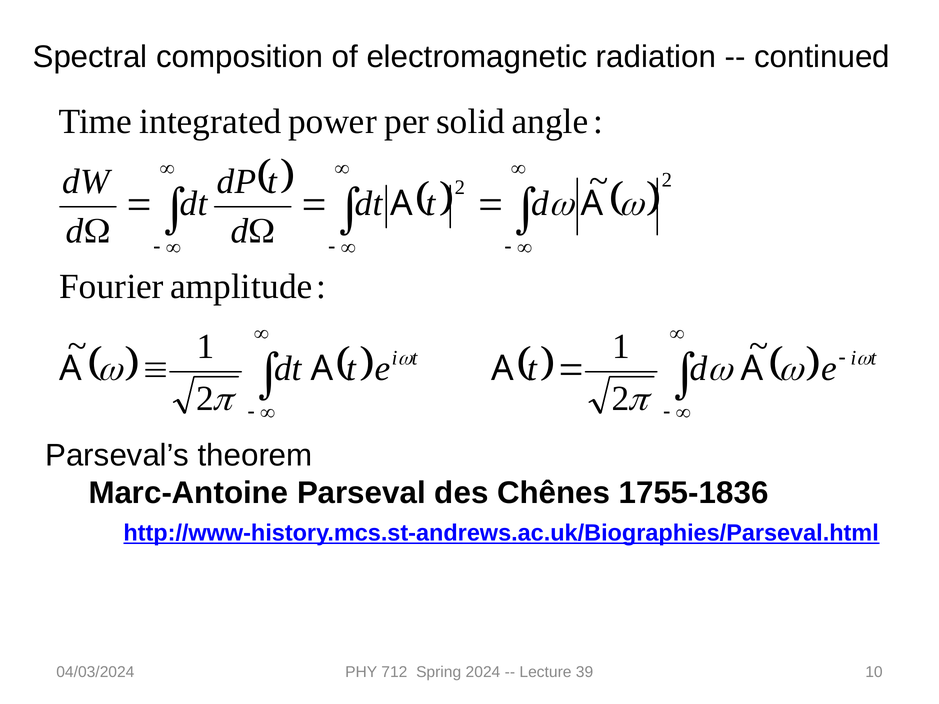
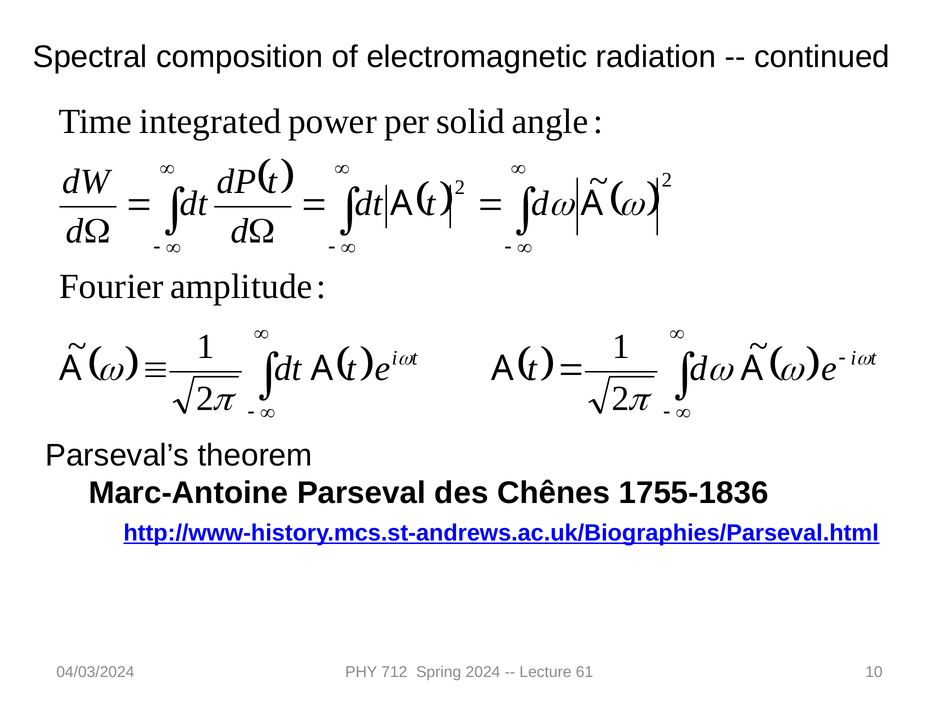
39: 39 -> 61
